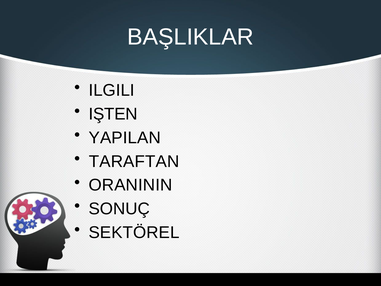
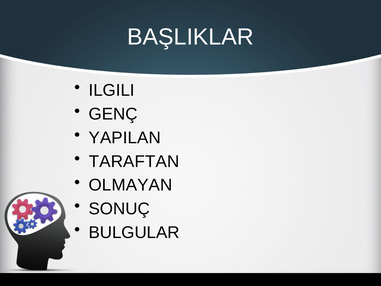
IŞTEN: IŞTEN -> GENÇ
ORANININ: ORANININ -> OLMAYAN
SEKTÖREL: SEKTÖREL -> BULGULAR
